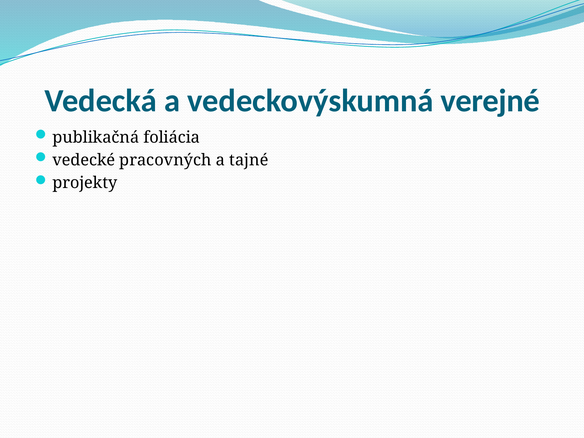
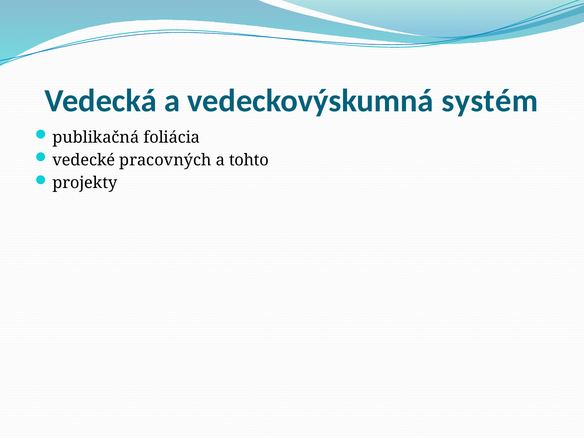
verejné: verejné -> systém
tajné: tajné -> tohto
